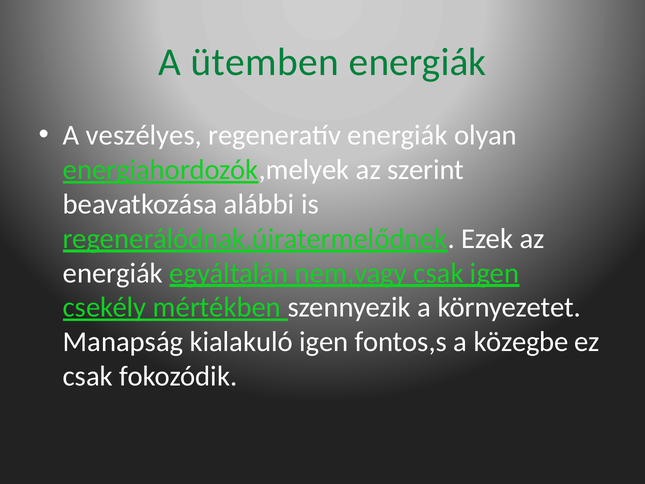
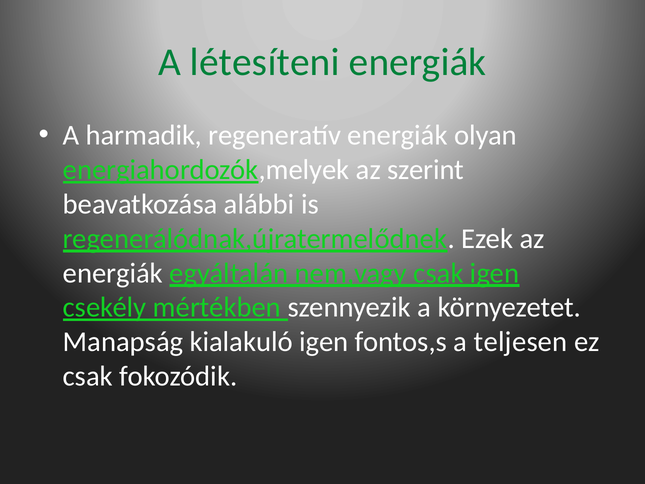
ütemben: ütemben -> létesíteni
veszélyes: veszélyes -> harmadik
közegbe: közegbe -> teljesen
